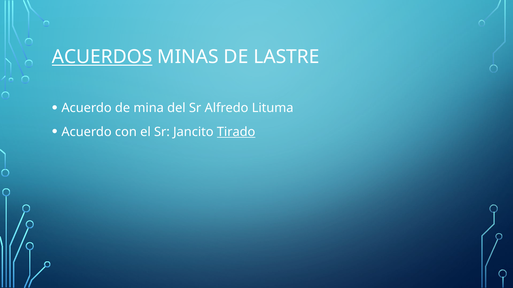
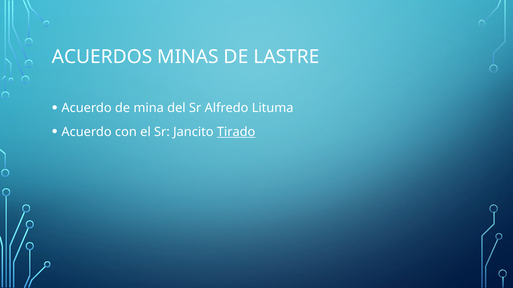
ACUERDOS underline: present -> none
